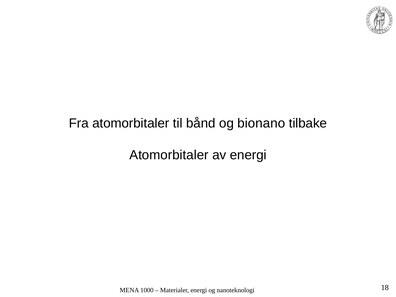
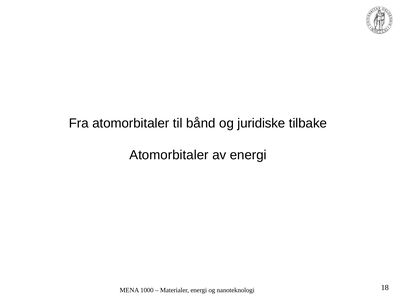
bionano: bionano -> juridiske
